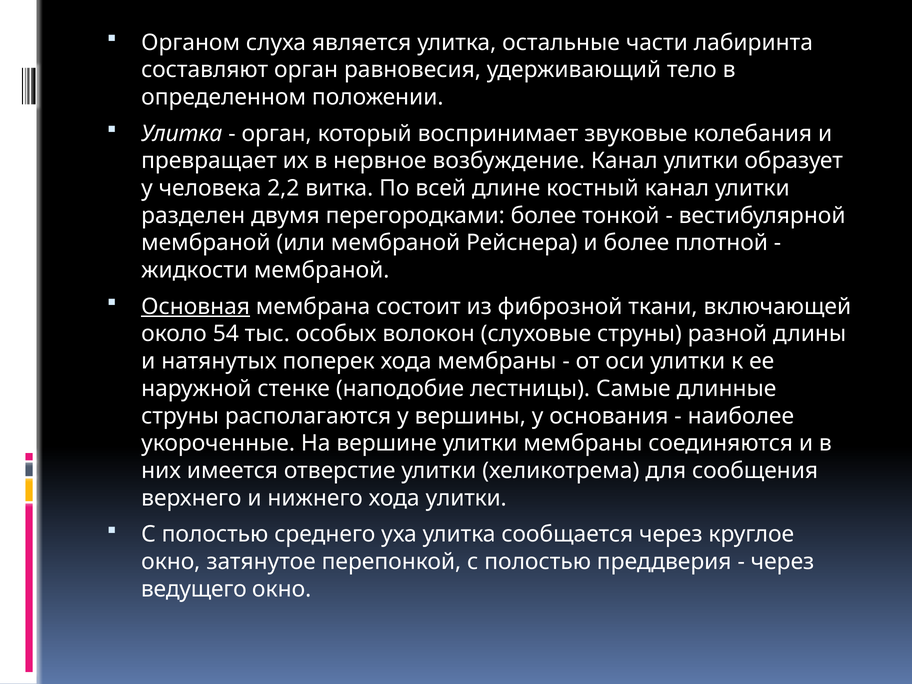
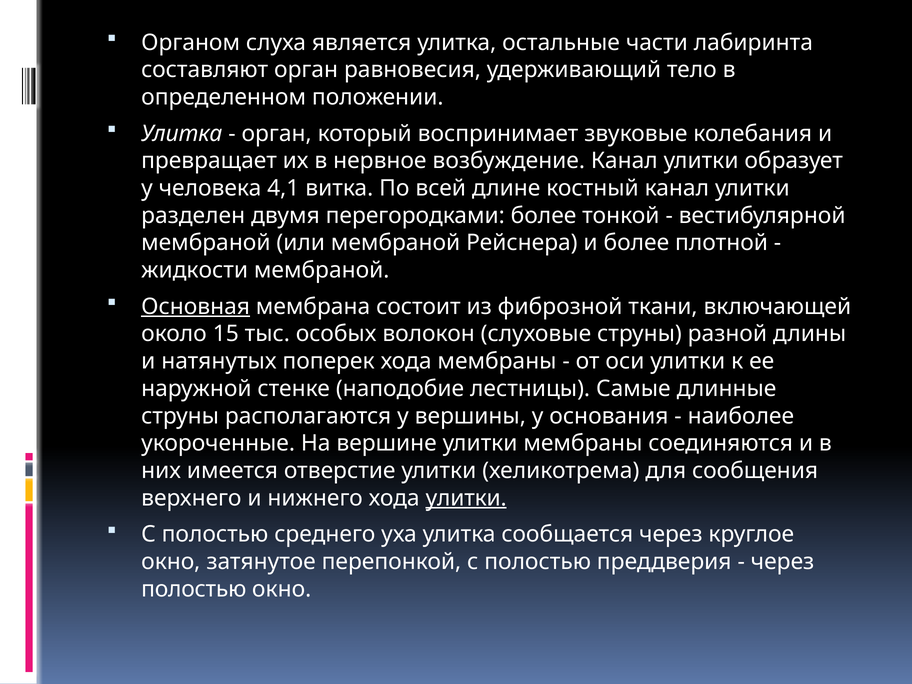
2,2: 2,2 -> 4,1
54: 54 -> 15
улитки at (466, 498) underline: none -> present
ведущего at (194, 589): ведущего -> полостью
